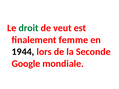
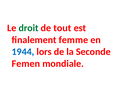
veut: veut -> tout
1944 colour: black -> blue
Google: Google -> Femen
